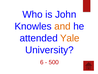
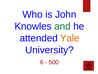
and colour: orange -> green
